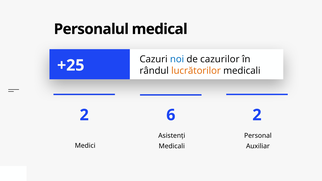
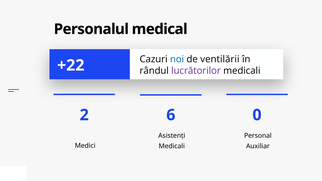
cazurilor: cazurilor -> ventilării
+25: +25 -> +22
lucrătorilor colour: orange -> purple
6 2: 2 -> 0
